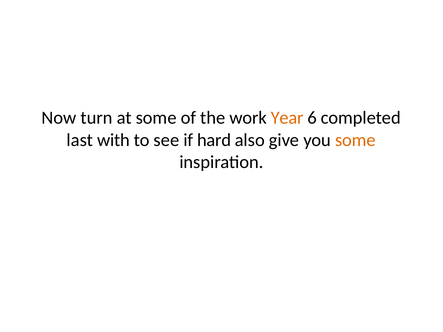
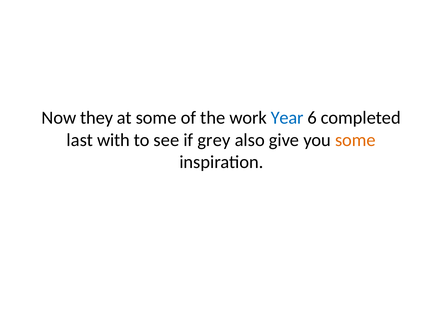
turn: turn -> they
Year colour: orange -> blue
hard: hard -> grey
